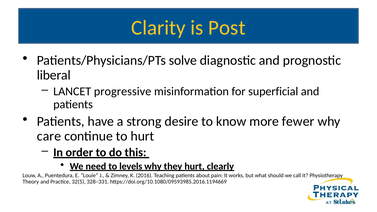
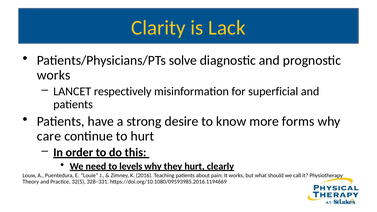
Post: Post -> Lack
liberal at (54, 75): liberal -> works
progressive: progressive -> respectively
fewer: fewer -> forms
